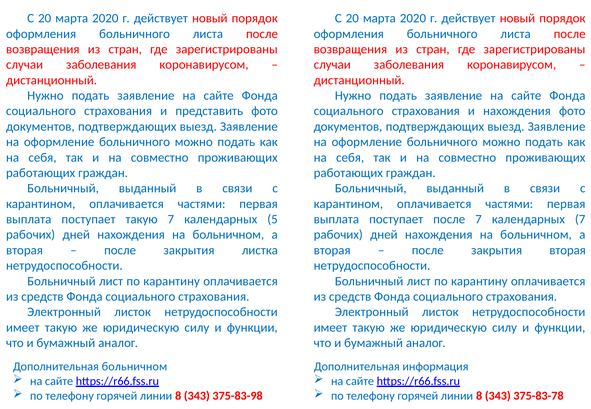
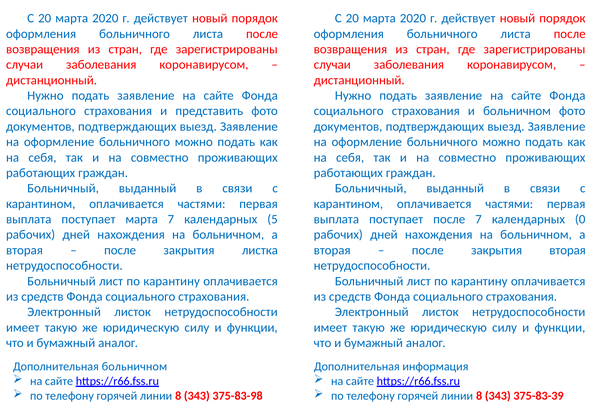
и нахождения: нахождения -> больничном
поступает такую: такую -> марта
календарных 7: 7 -> 0
375-83-78: 375-83-78 -> 375-83-39
